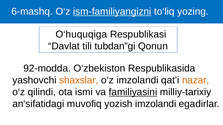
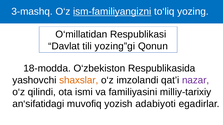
6-mashq: 6-mashq -> 3-mashq
O‘huquqiga: O‘huquqiga -> O‘millatidan
tubdan”gi: tubdan”gi -> yozing”gi
92-modda: 92-modda -> 18-modda
nazar colour: orange -> purple
familiyasini underline: present -> none
yozish imzolandi: imzolandi -> adabiyoti
